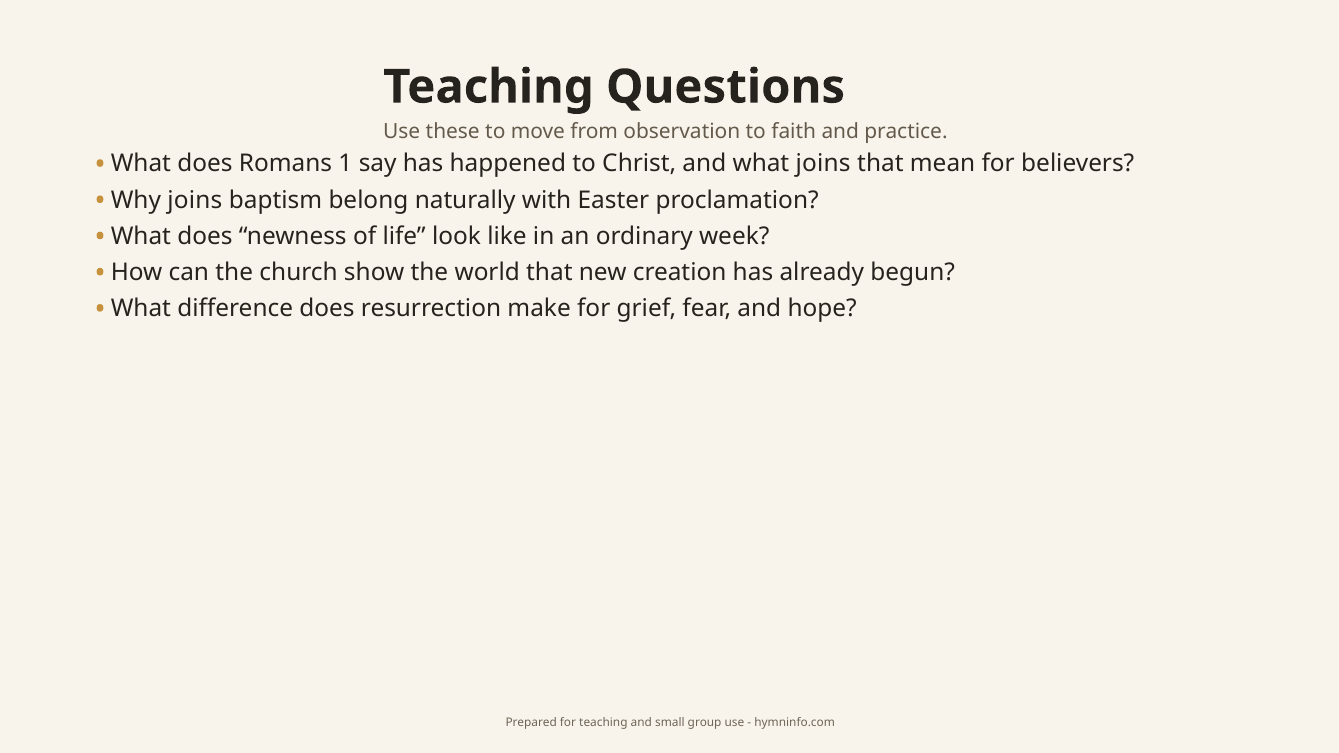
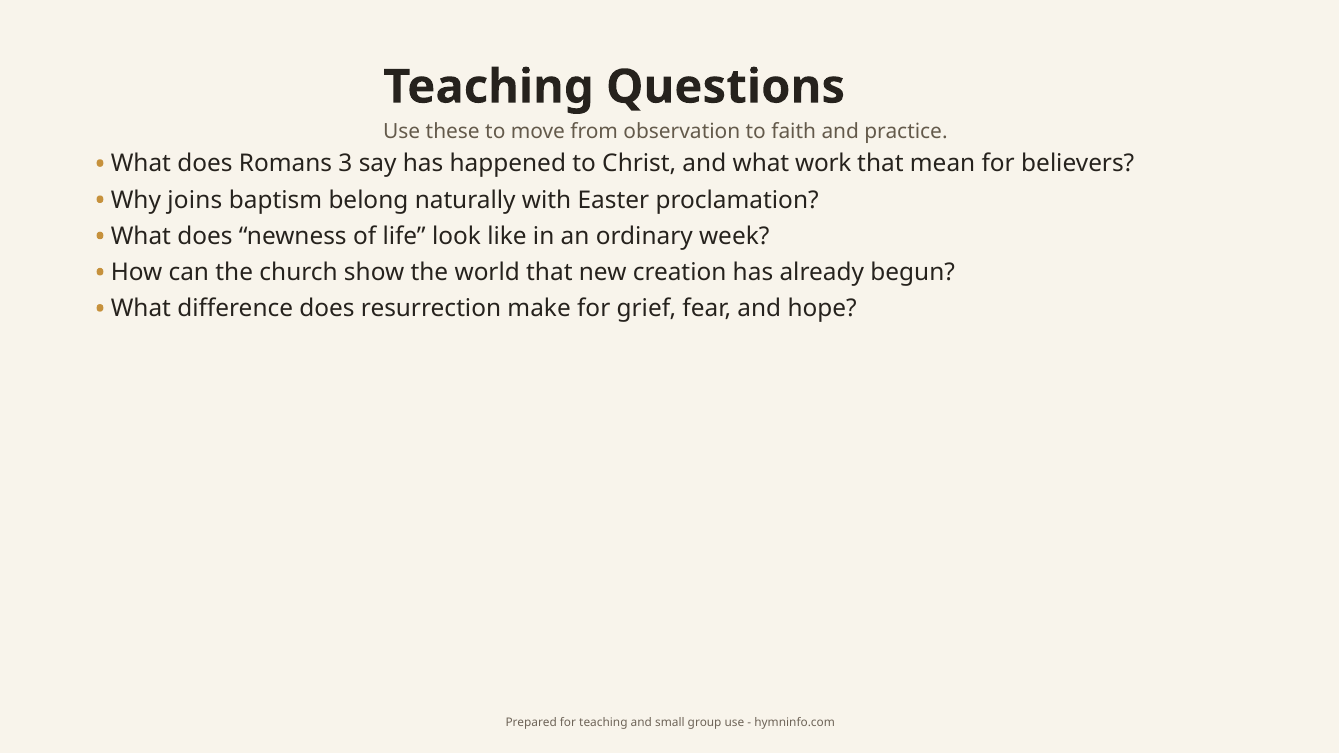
1: 1 -> 3
what joins: joins -> work
